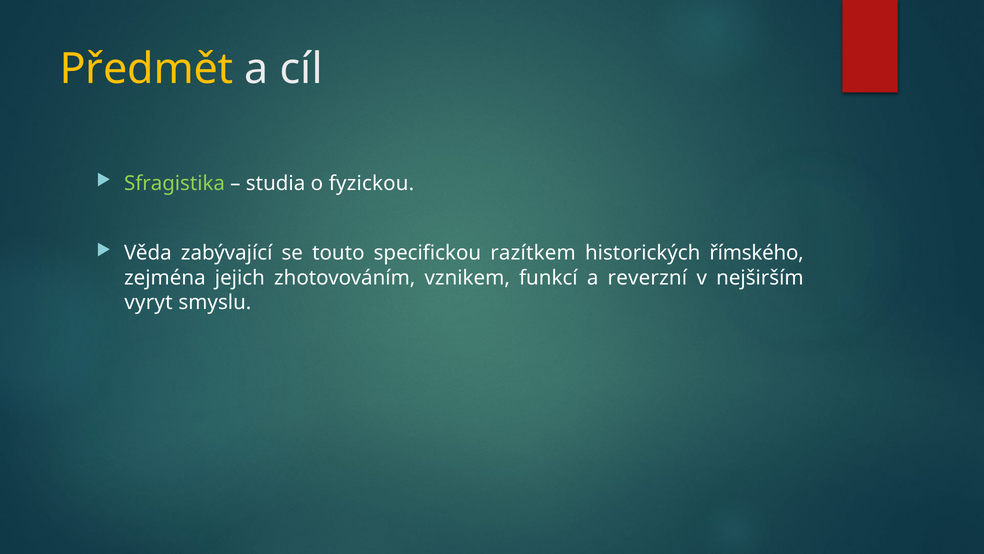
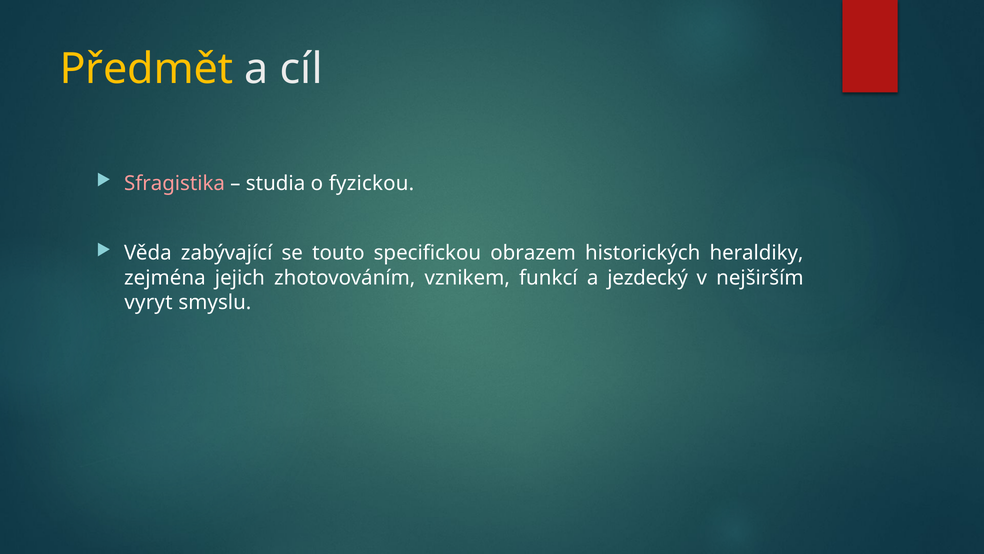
Sfragistika colour: light green -> pink
razítkem: razítkem -> obrazem
římského: římského -> heraldiky
reverzní: reverzní -> jezdecký
